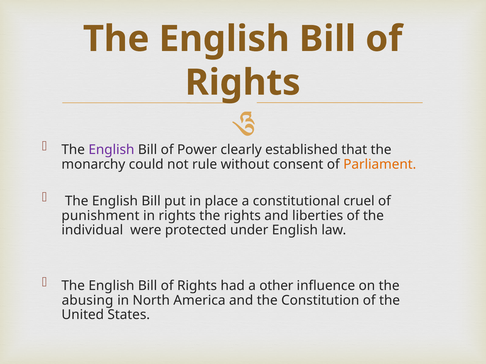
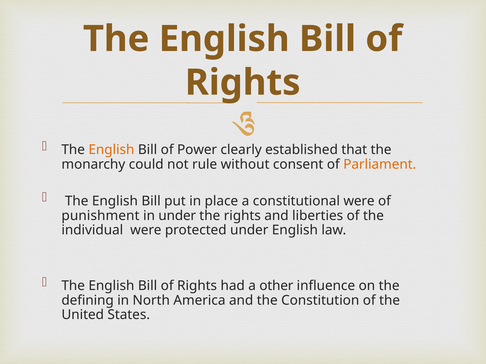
English at (111, 150) colour: purple -> orange
constitutional cruel: cruel -> were
in rights: rights -> under
abusing: abusing -> defining
